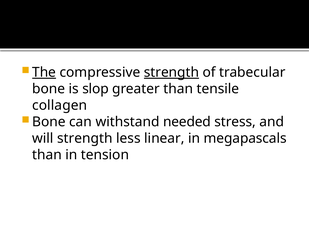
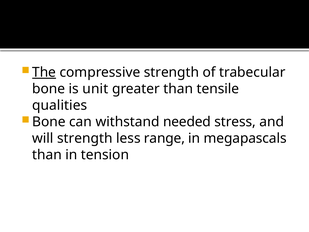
strength at (171, 72) underline: present -> none
slop: slop -> unit
collagen: collagen -> qualities
linear: linear -> range
